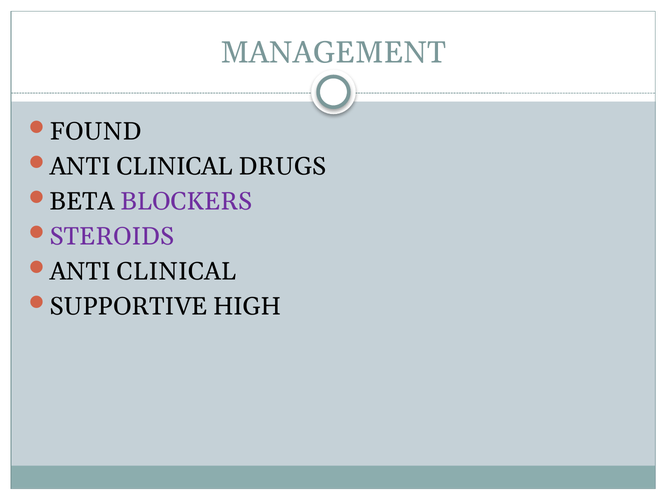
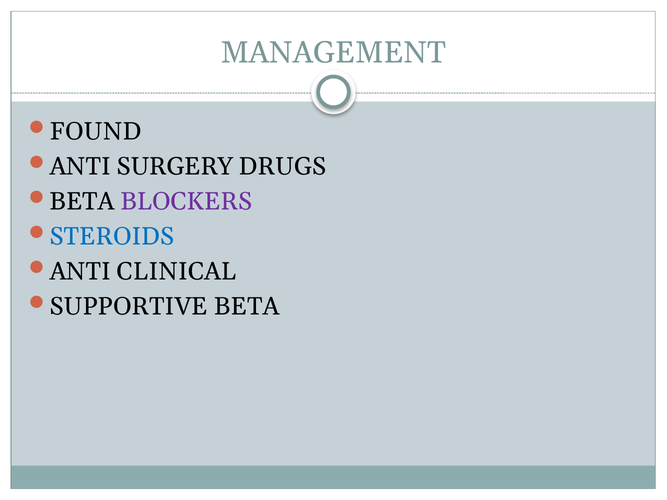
CLINICAL at (175, 167): CLINICAL -> SURGERY
STEROIDS colour: purple -> blue
SUPPORTIVE HIGH: HIGH -> BETA
